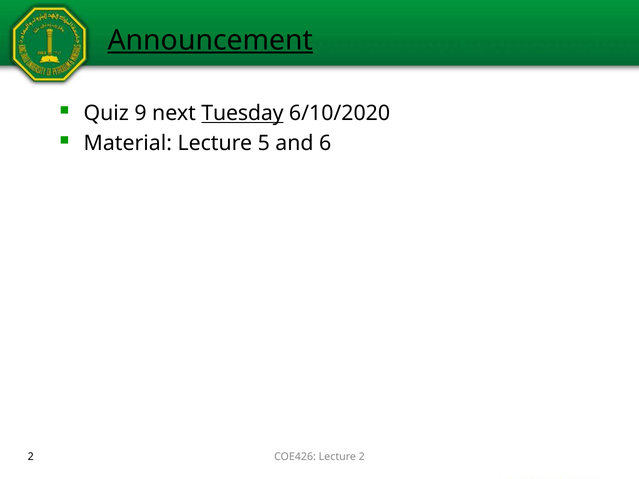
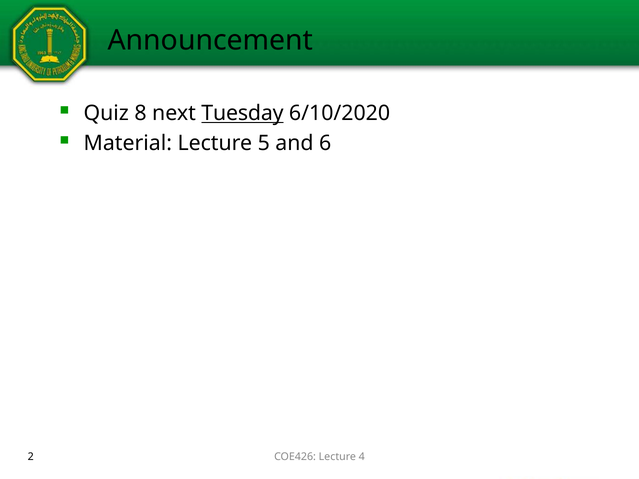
Announcement underline: present -> none
9: 9 -> 8
Lecture 2: 2 -> 4
